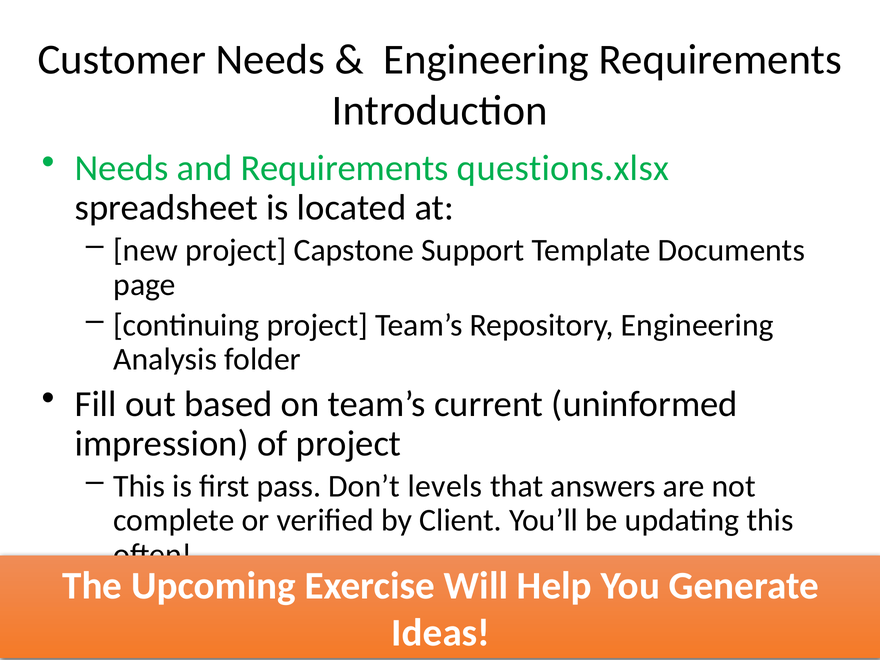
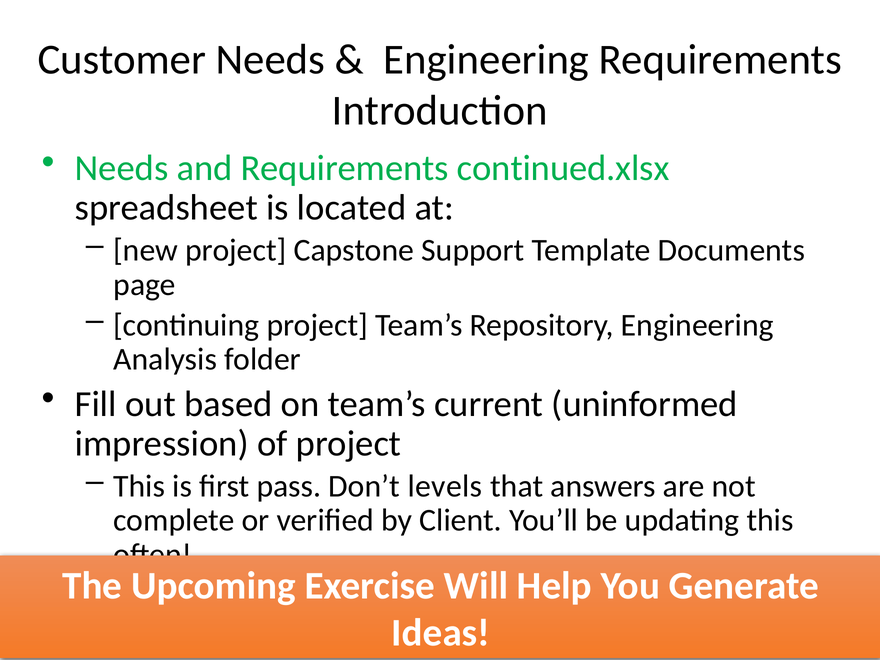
questions.xlsx: questions.xlsx -> continued.xlsx
